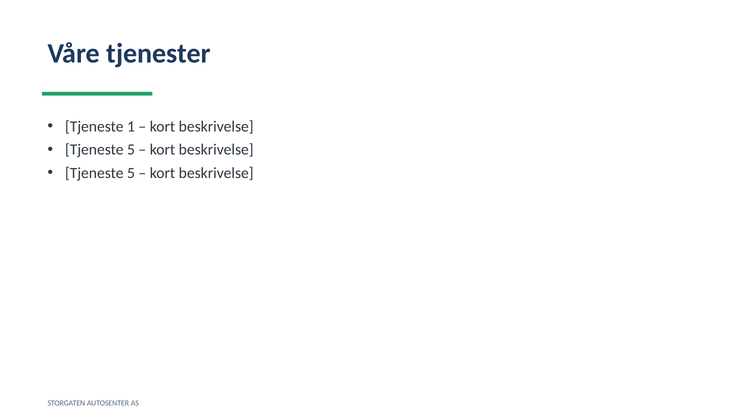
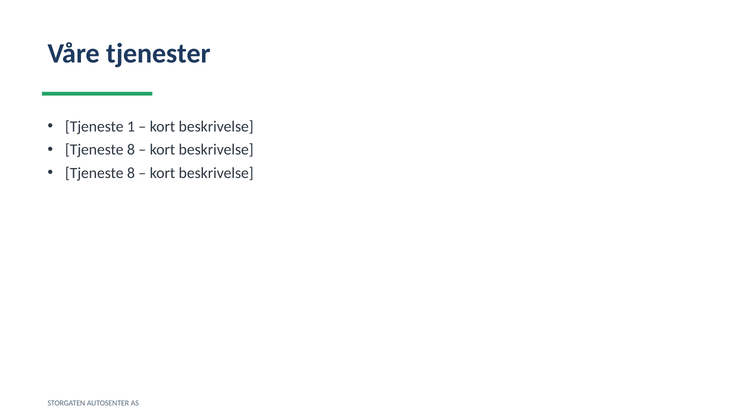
5 at (131, 150): 5 -> 8
5 at (131, 173): 5 -> 8
